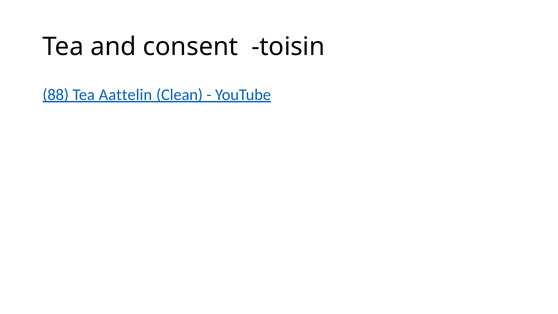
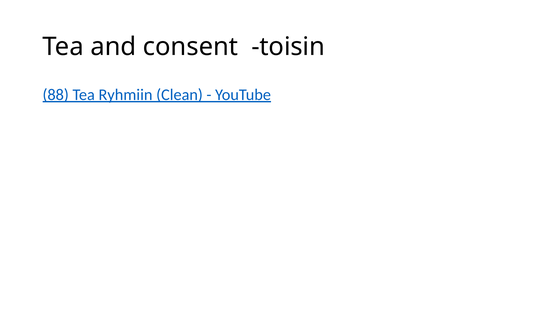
Aattelin: Aattelin -> Ryhmiin
